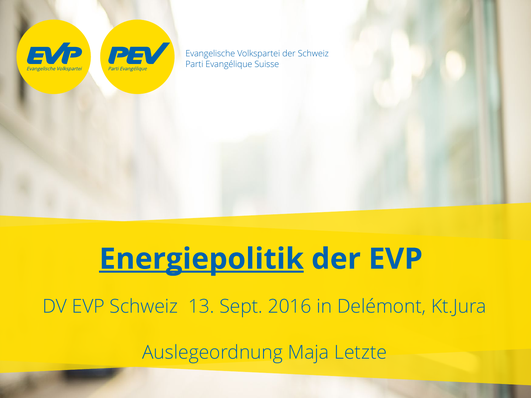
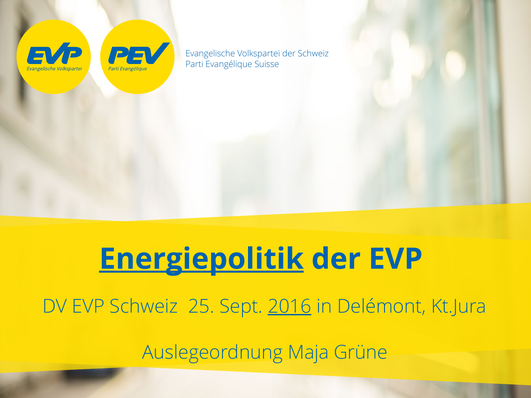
13: 13 -> 25
2016 underline: none -> present
Letzte: Letzte -> Grüne
